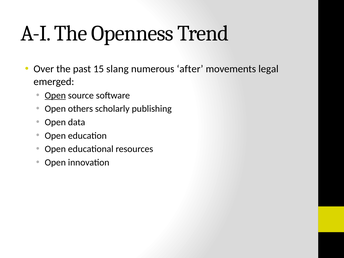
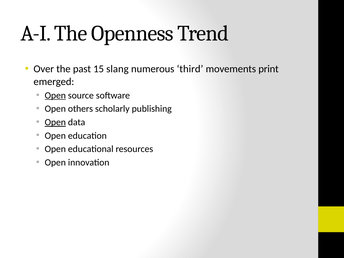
after: after -> third
legal: legal -> print
Open at (55, 122) underline: none -> present
